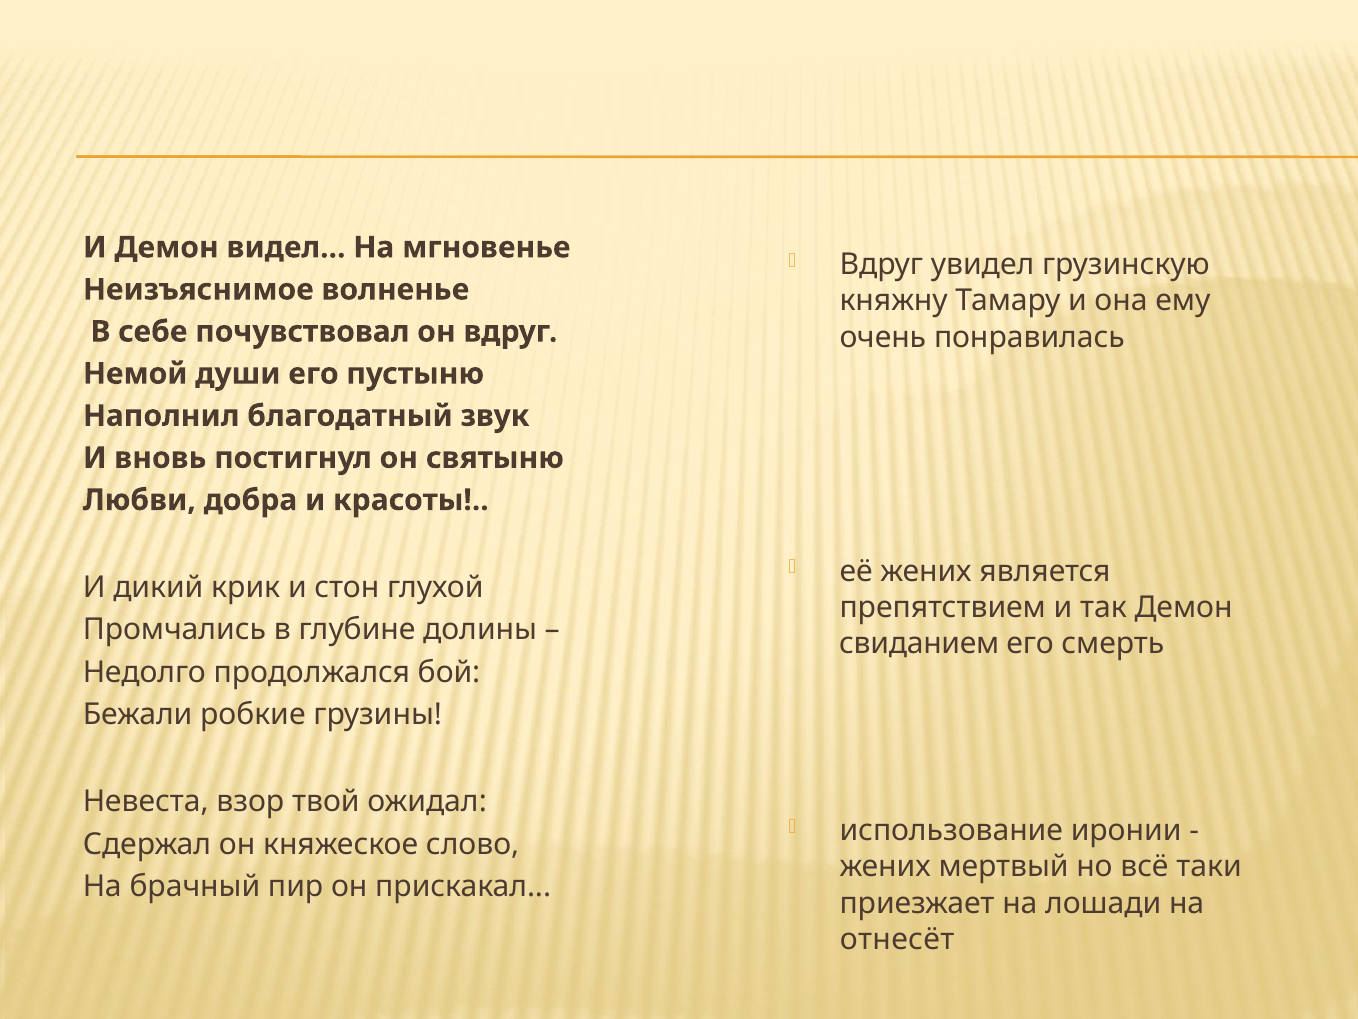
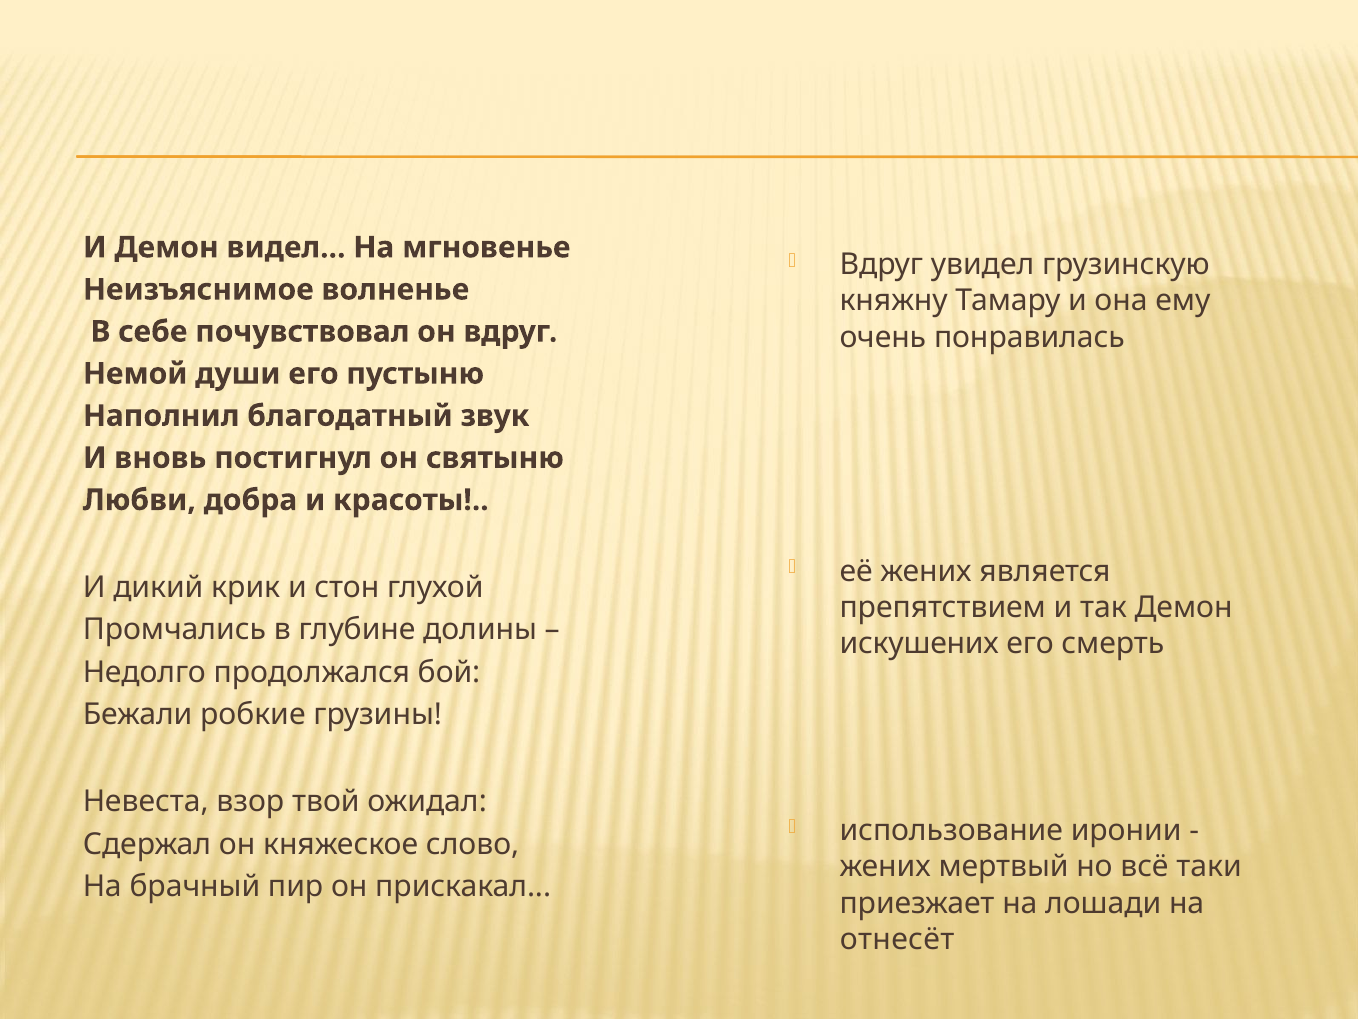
свиданием: свиданием -> искушених
